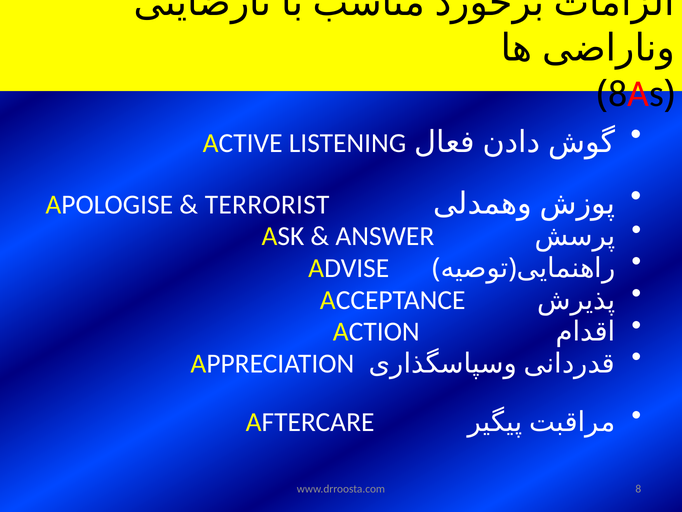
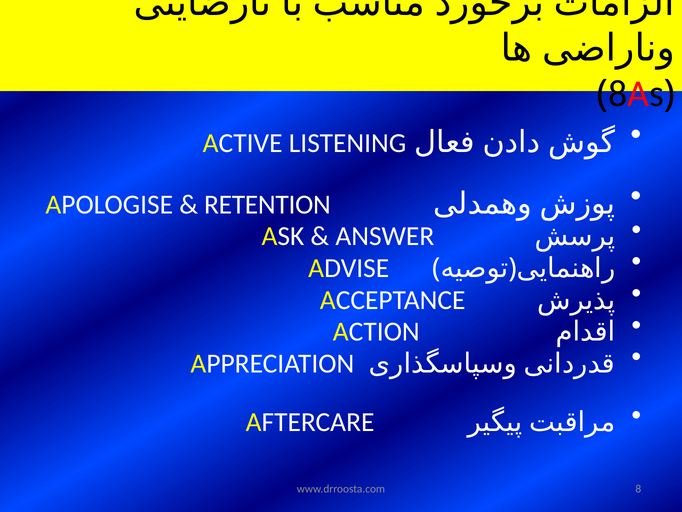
TERRORIST: TERRORIST -> RETENTION
